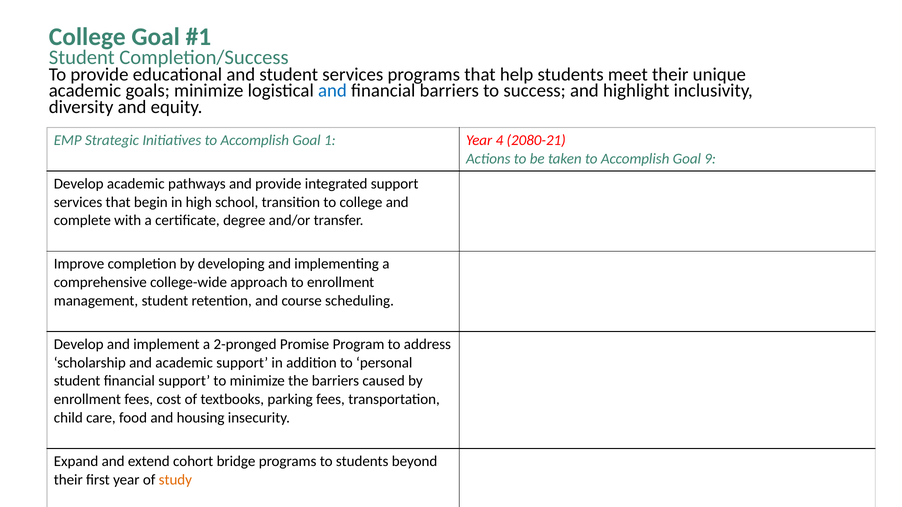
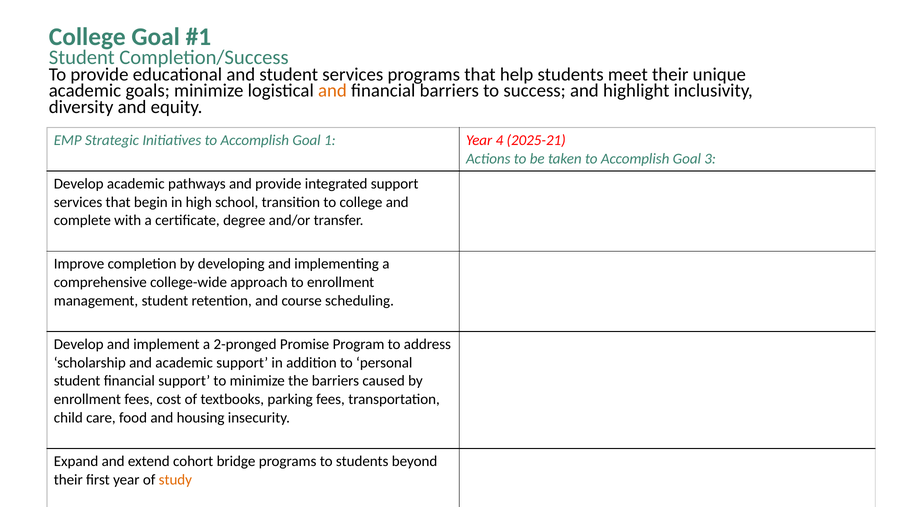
and at (332, 91) colour: blue -> orange
2080-21: 2080-21 -> 2025-21
9: 9 -> 3
